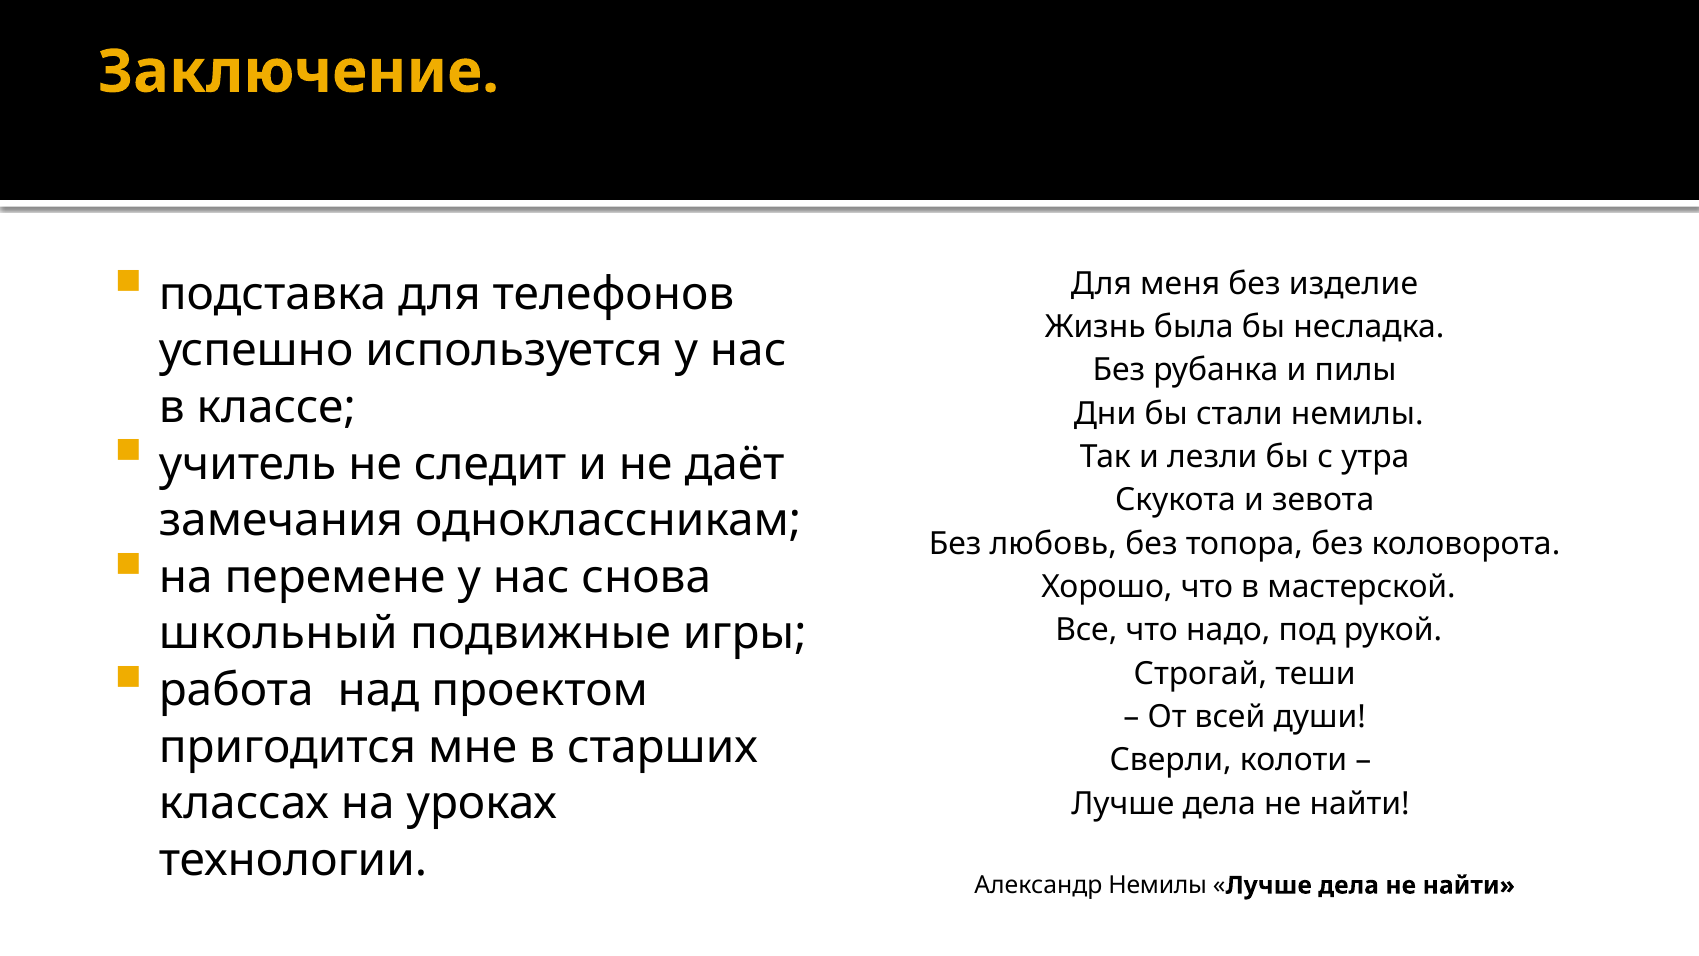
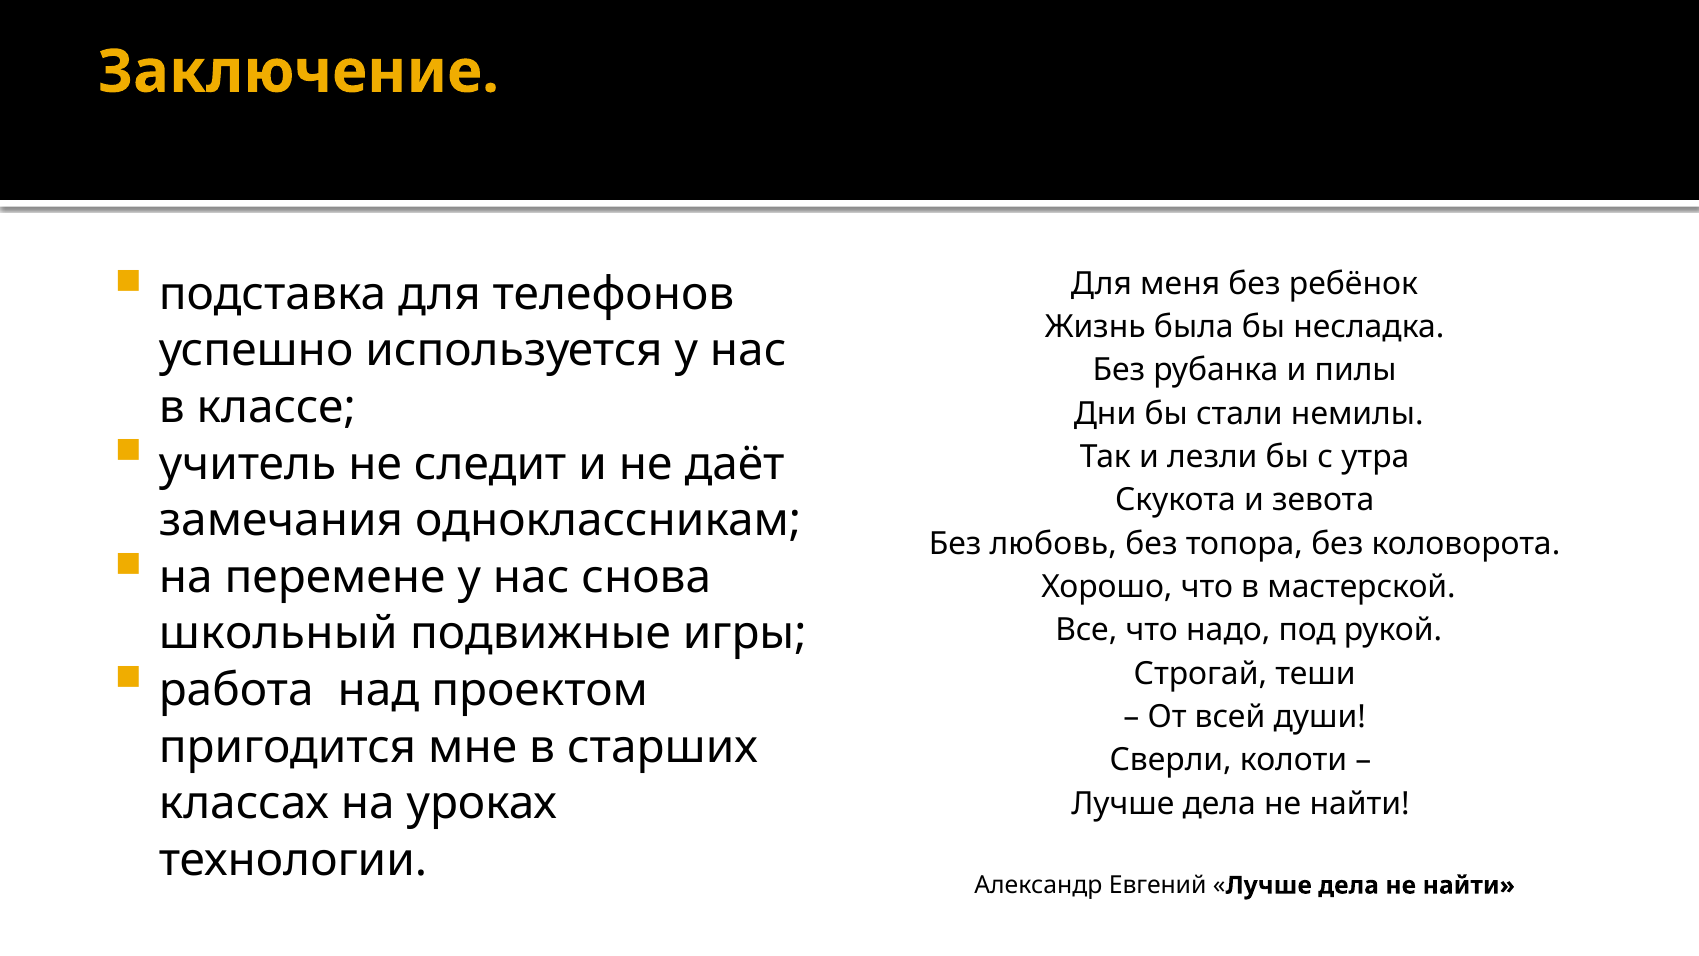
изделие: изделие -> ребёнок
Александр Немилы: Немилы -> Евгений
